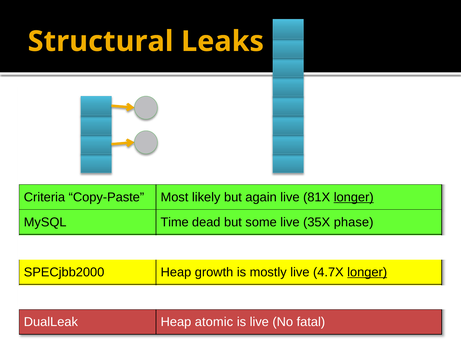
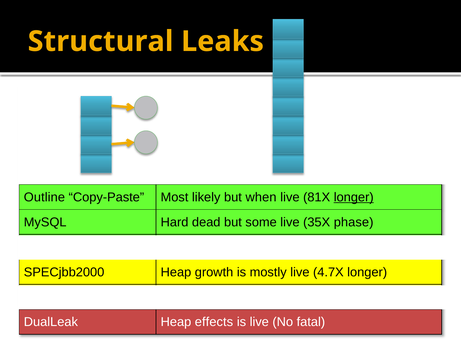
Criteria: Criteria -> Outline
again: again -> when
Time: Time -> Hard
longer at (367, 272) underline: present -> none
atomic: atomic -> effects
